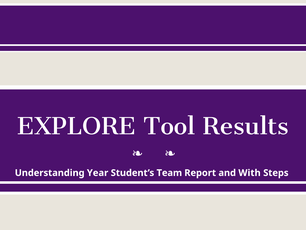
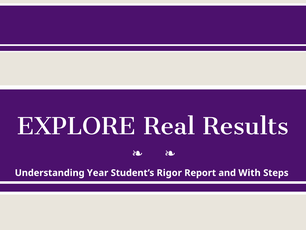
Tool: Tool -> Real
Team: Team -> Rigor
